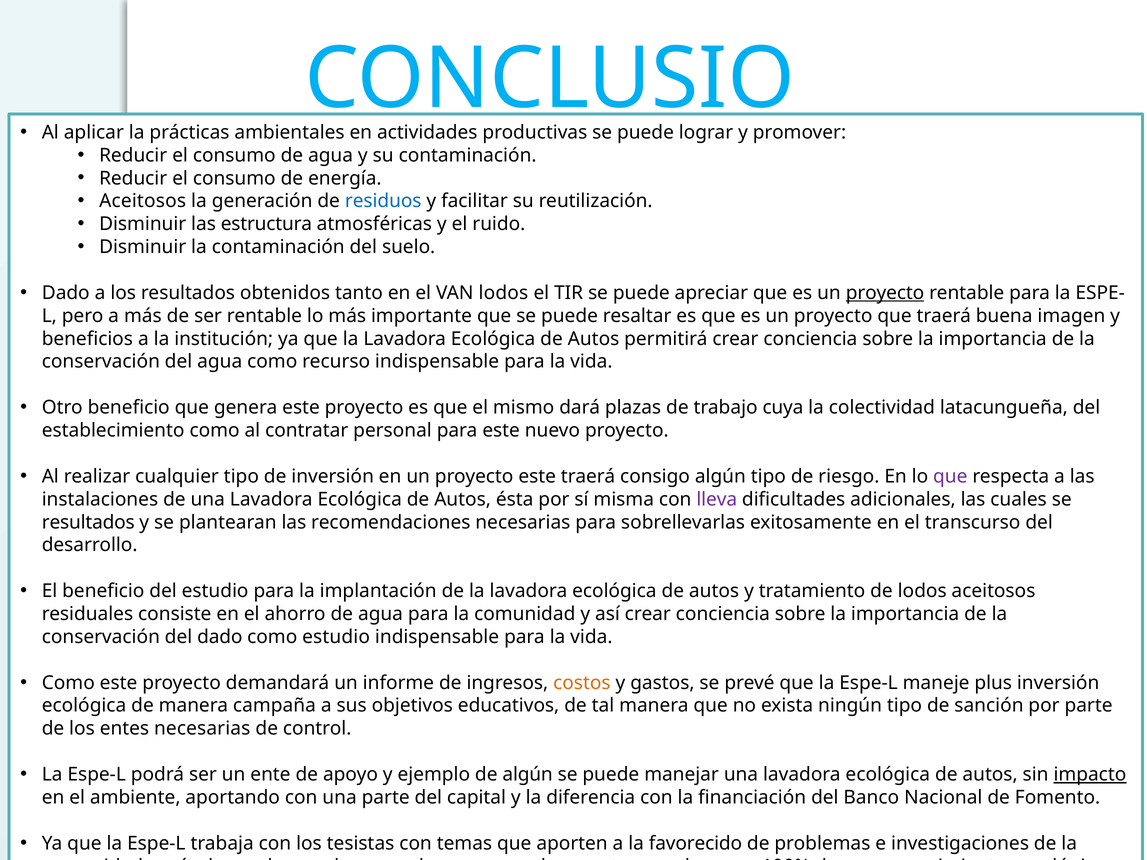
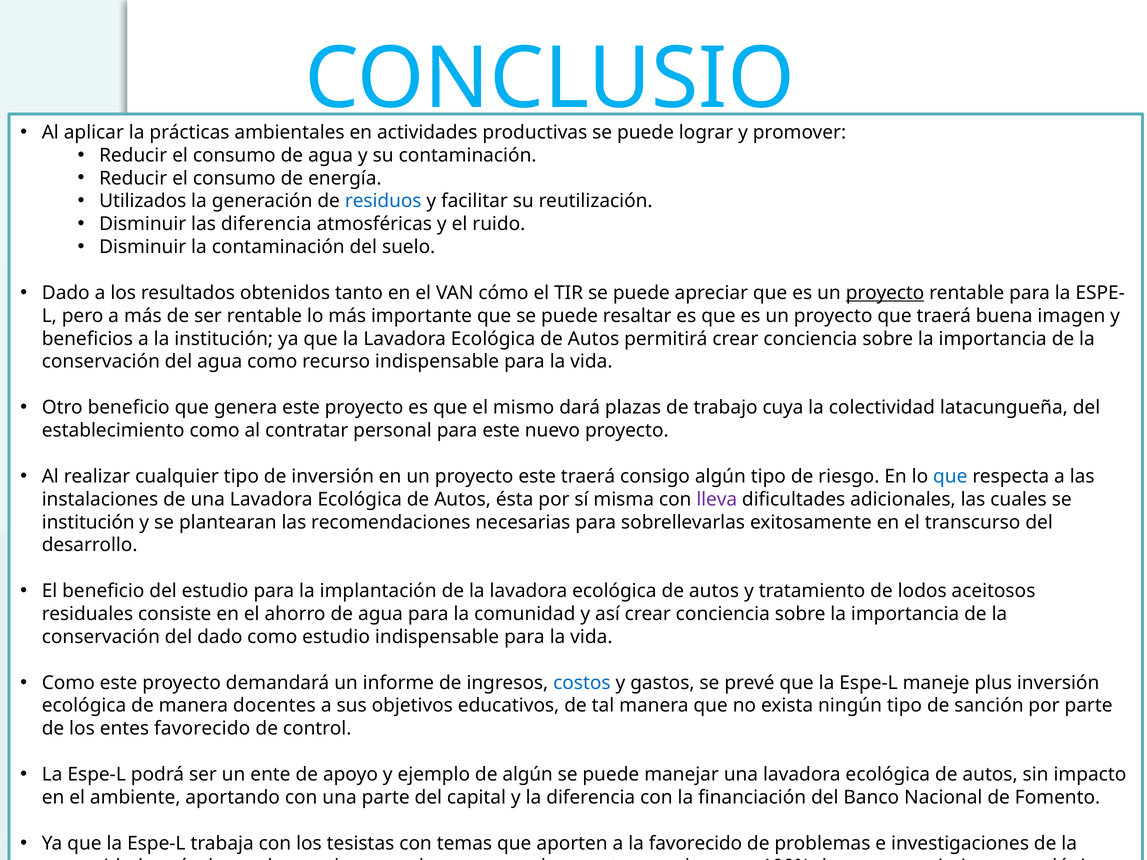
Aceitosos at (143, 201): Aceitosos -> Utilizados
las estructura: estructura -> diferencia
lodos at (503, 293): lodos -> cómo
que at (950, 476) colour: purple -> blue
resultados at (88, 522): resultados -> institución
costos colour: orange -> blue
campaña: campaña -> docentes
entes necesarias: necesarias -> favorecido
impacto underline: present -> none
